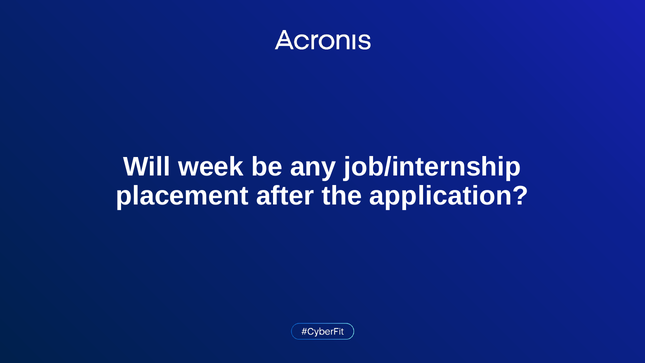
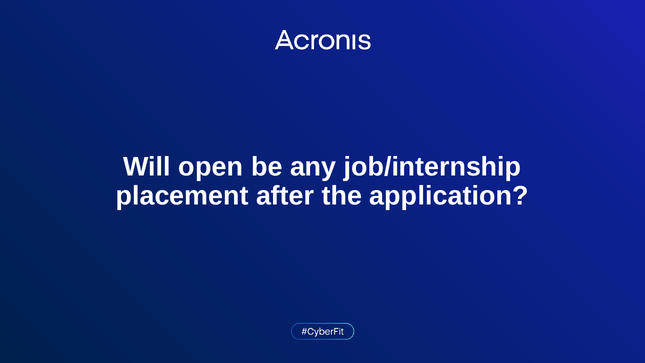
week: week -> open
